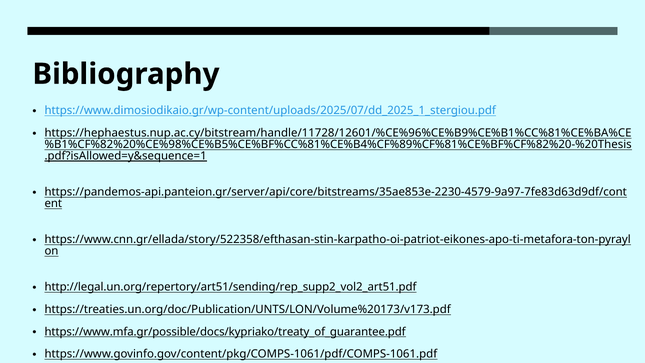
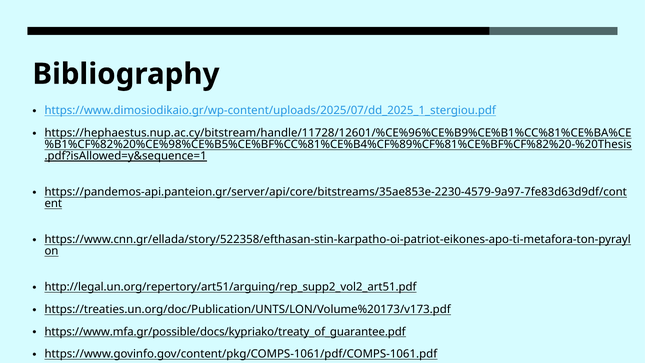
http://legal.un.org/repertory/art51/sending/rep_supp2_vol2_art51.pdf: http://legal.un.org/repertory/art51/sending/rep_supp2_vol2_art51.pdf -> http://legal.un.org/repertory/art51/arguing/rep_supp2_vol2_art51.pdf
